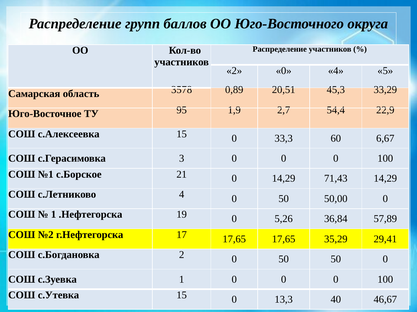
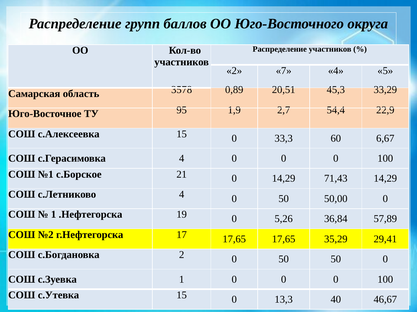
0 at (284, 71): 0 -> 7
с.Герасимовка 3: 3 -> 4
